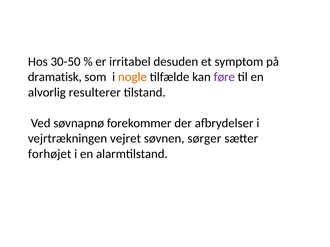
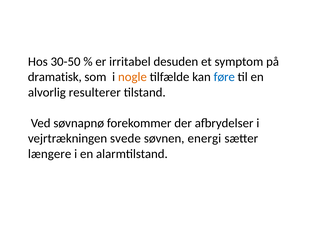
føre colour: purple -> blue
vejret: vejret -> svede
sørger: sørger -> energi
forhøjet: forhøjet -> længere
